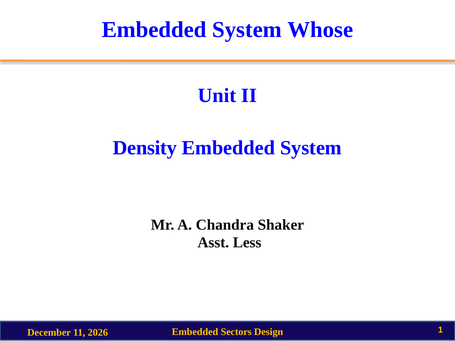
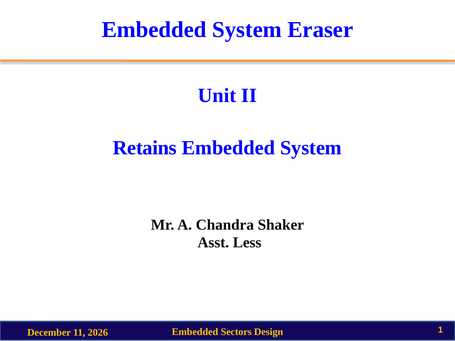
Whose: Whose -> Eraser
Density: Density -> Retains
